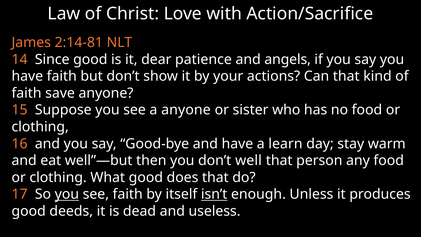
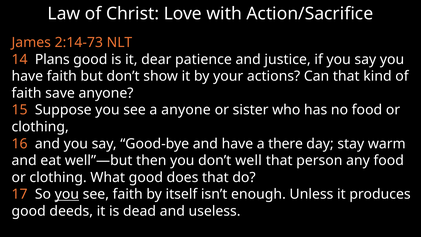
2:14-81: 2:14-81 -> 2:14-73
Since: Since -> Plans
angels: angels -> justice
learn: learn -> there
isn’t underline: present -> none
